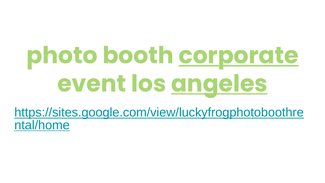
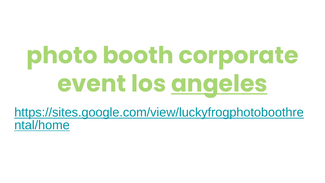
corporate underline: present -> none
